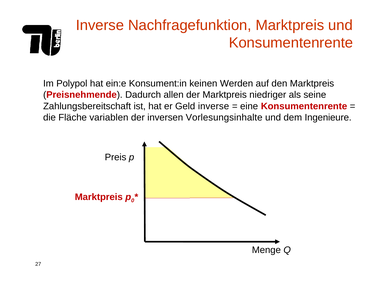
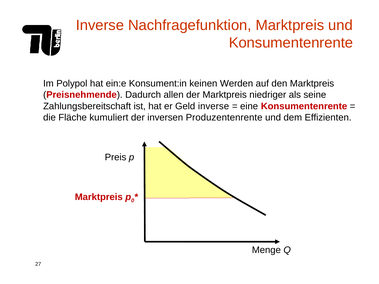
variablen: variablen -> kumuliert
Vorlesungsinhalte: Vorlesungsinhalte -> Produzentenrente
Ingenieure: Ingenieure -> Effizienten
